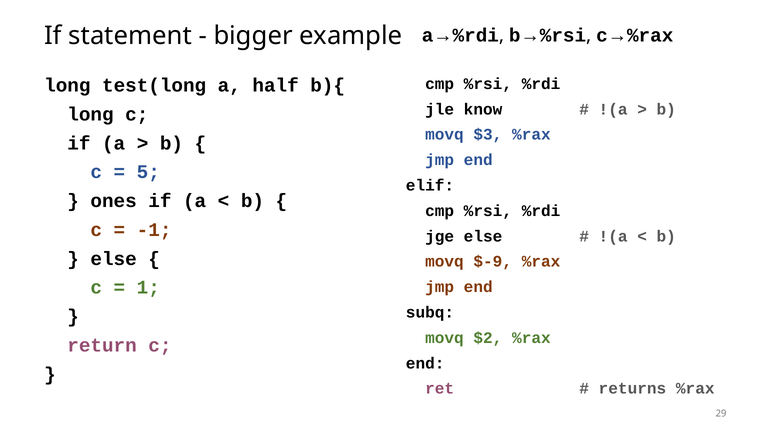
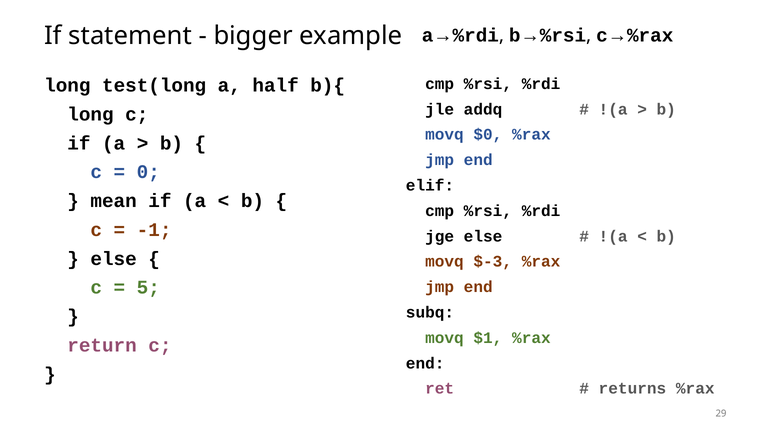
know: know -> addq
$3: $3 -> $0
5: 5 -> 0
ones: ones -> mean
$-9: $-9 -> $-3
1: 1 -> 5
$2: $2 -> $1
